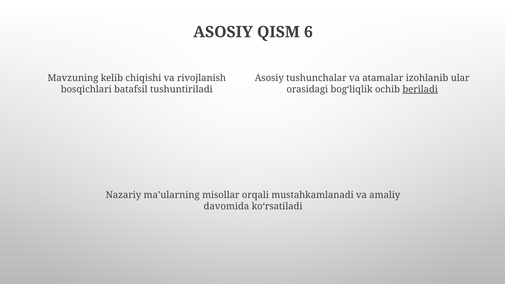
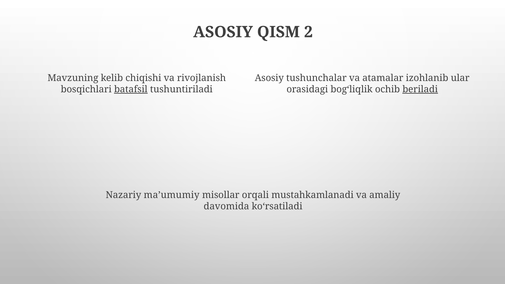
6: 6 -> 2
batafsil underline: none -> present
ma’ularning: ma’ularning -> ma’umumiy
